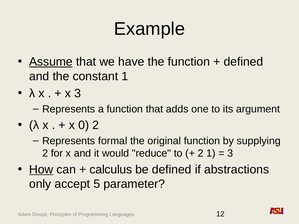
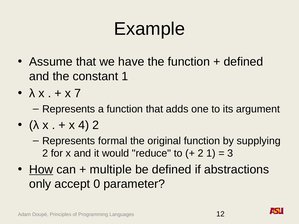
Assume underline: present -> none
x 3: 3 -> 7
0: 0 -> 4
calculus: calculus -> multiple
5: 5 -> 0
